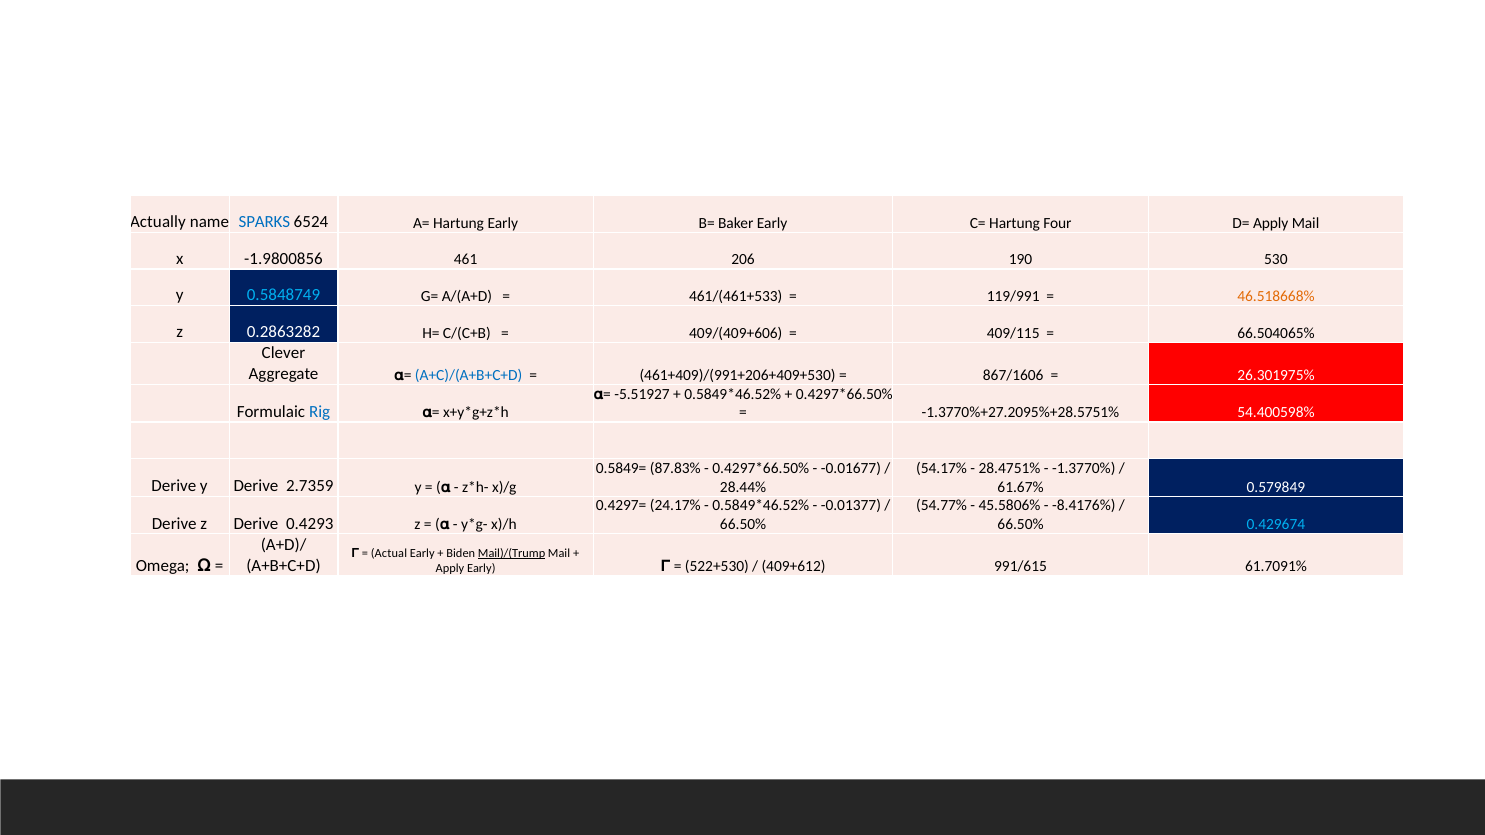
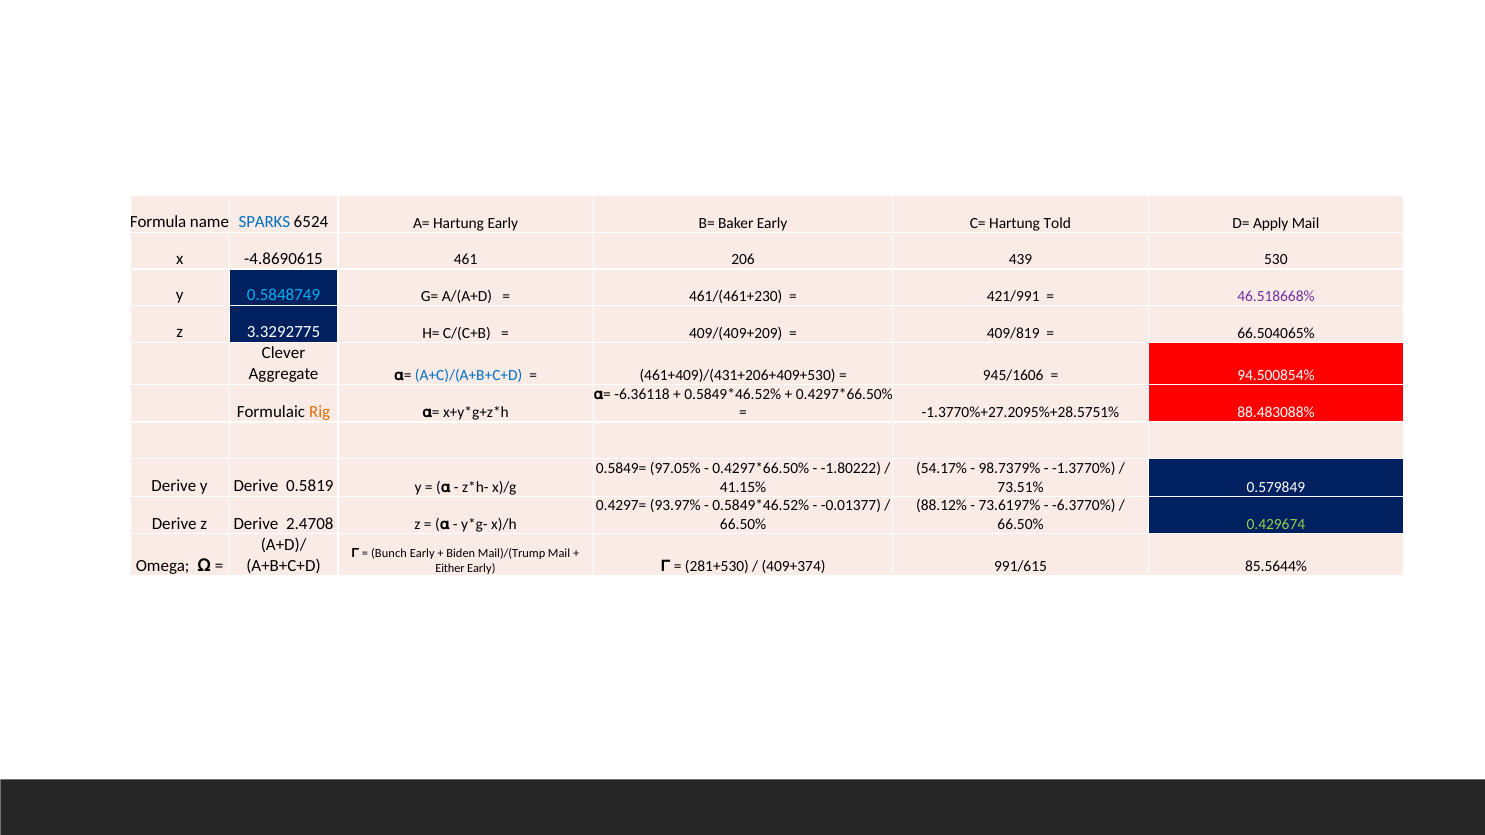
Actually: Actually -> Formula
Four: Four -> Told
-1.9800856: -1.9800856 -> -4.8690615
190: 190 -> 439
461/(461+533: 461/(461+533 -> 461/(461+230
119/991: 119/991 -> 421/991
46.518668% colour: orange -> purple
0.2863282: 0.2863282 -> 3.3292775
409/(409+606: 409/(409+606 -> 409/(409+209
409/115: 409/115 -> 409/819
461+409)/(991+206+409+530: 461+409)/(991+206+409+530 -> 461+409)/(431+206+409+530
867/1606: 867/1606 -> 945/1606
26.301975%: 26.301975% -> 94.500854%
-5.51927: -5.51927 -> -6.36118
Rig colour: blue -> orange
54.400598%: 54.400598% -> 88.483088%
87.83%: 87.83% -> 97.05%
-0.01677: -0.01677 -> -1.80222
28.4751%: 28.4751% -> 98.7379%
2.7359: 2.7359 -> 0.5819
28.44%: 28.44% -> 41.15%
61.67%: 61.67% -> 73.51%
24.17%: 24.17% -> 93.97%
54.77%: 54.77% -> 88.12%
45.5806%: 45.5806% -> 73.6197%
-8.4176%: -8.4176% -> -6.3770%
0.4293: 0.4293 -> 2.4708
0.429674 colour: light blue -> light green
Actual: Actual -> Bunch
Mail)/(Trump underline: present -> none
Apply at (450, 569): Apply -> Either
522+530: 522+530 -> 281+530
409+612: 409+612 -> 409+374
61.7091%: 61.7091% -> 85.5644%
